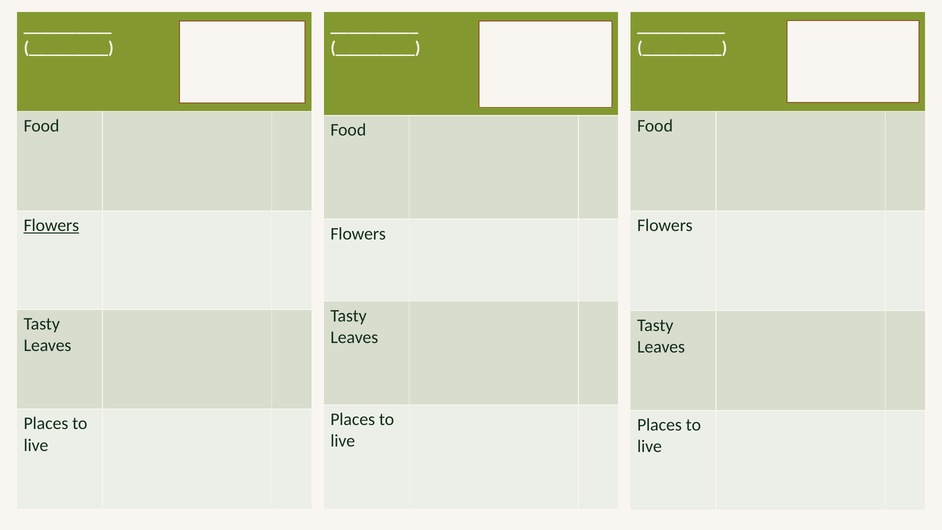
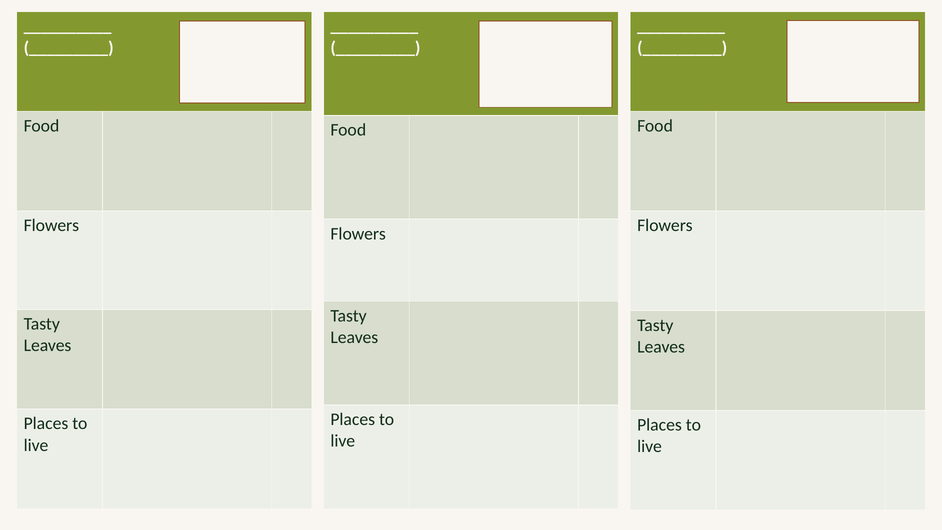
Flowers at (51, 225) underline: present -> none
